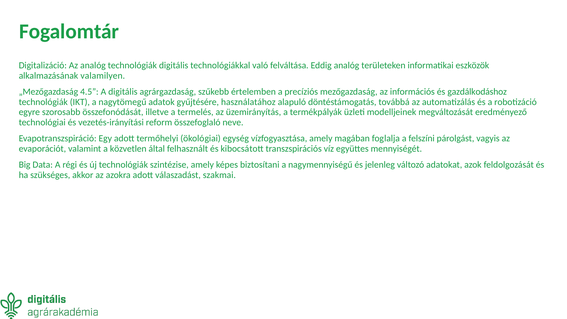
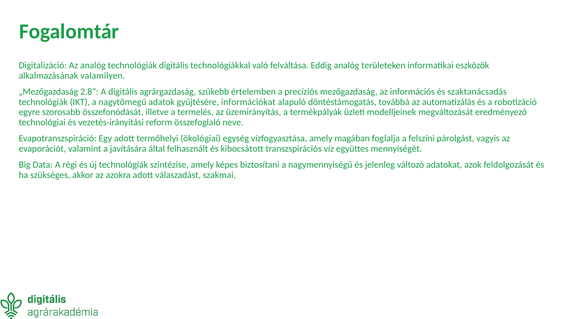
4.5: 4.5 -> 2.8
gazdálkodáshoz: gazdálkodáshoz -> szaktanácsadás
használatához: használatához -> információkat
közvetlen: közvetlen -> javítására
